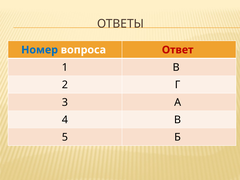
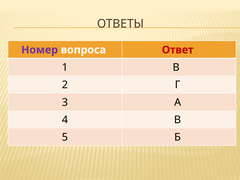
Номер colour: blue -> purple
